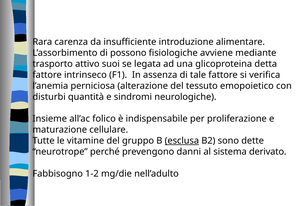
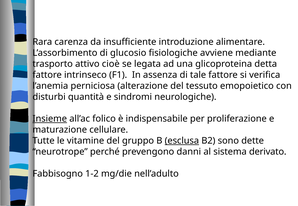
possono: possono -> glucosio
suoi: suoi -> cioè
Insieme underline: none -> present
